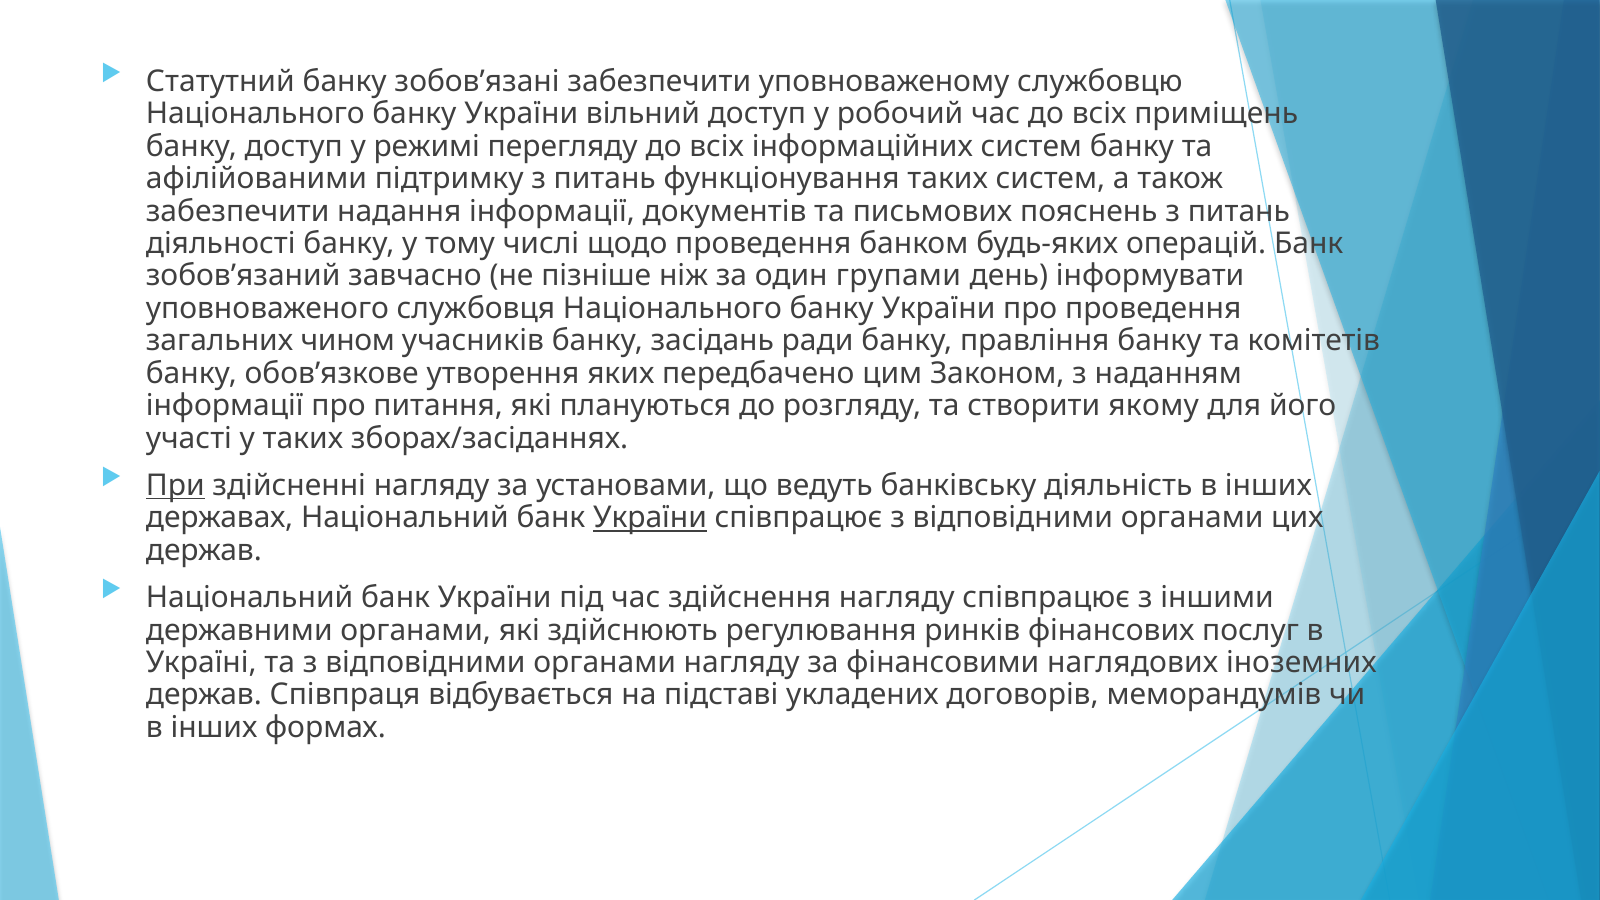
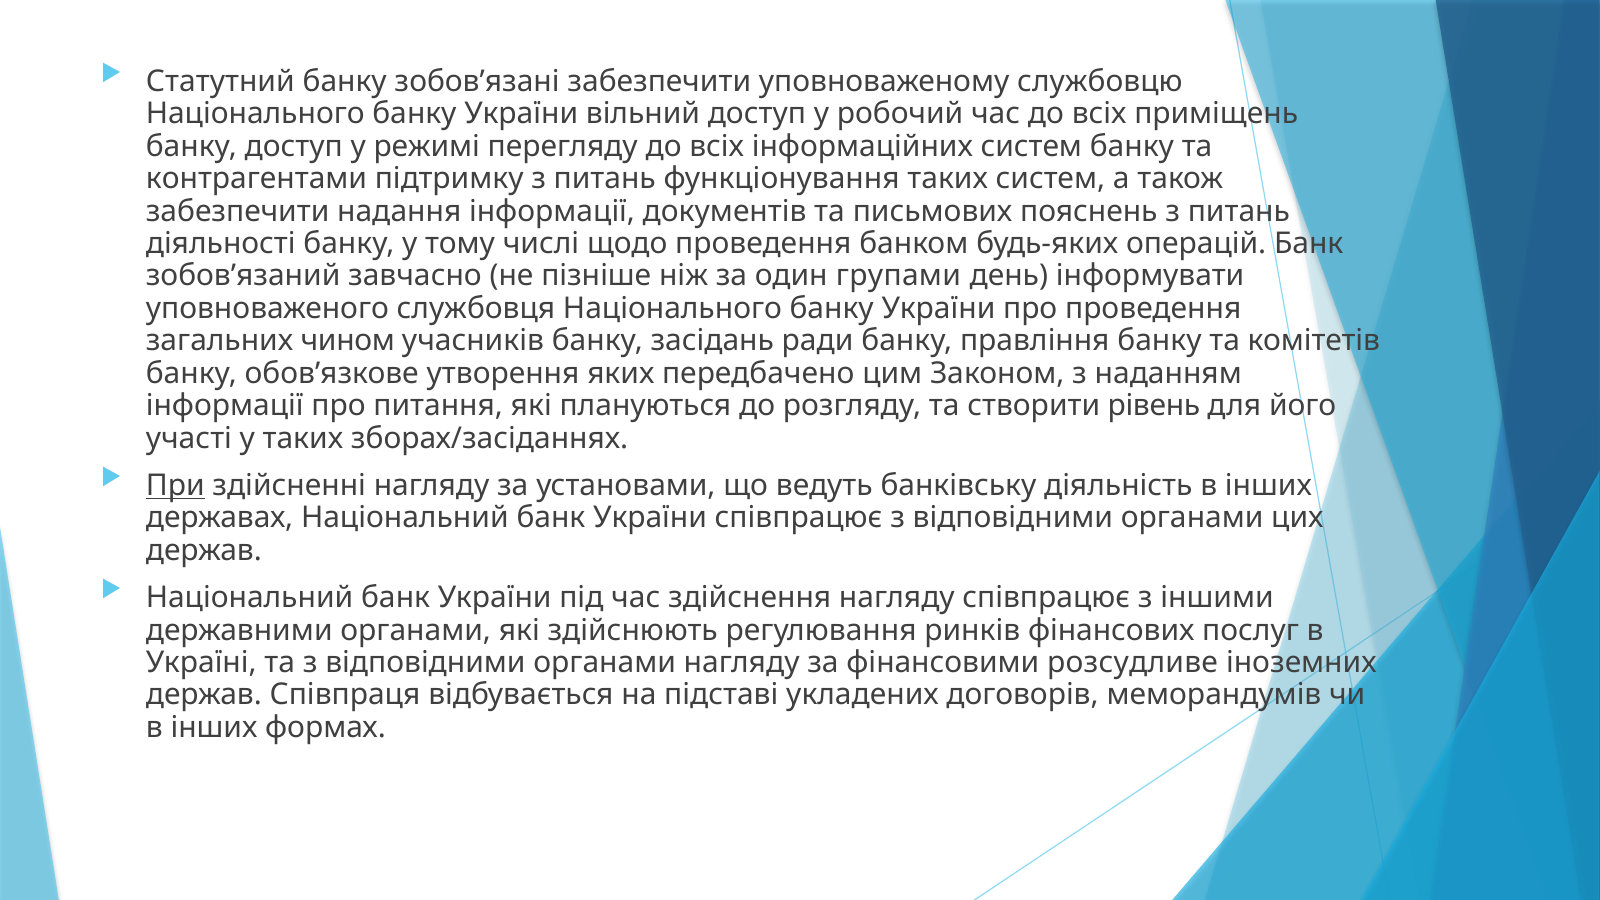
афілійованими: афілійованими -> контрагентами
якому: якому -> рівень
України at (650, 518) underline: present -> none
наглядових: наглядових -> розсудливе
